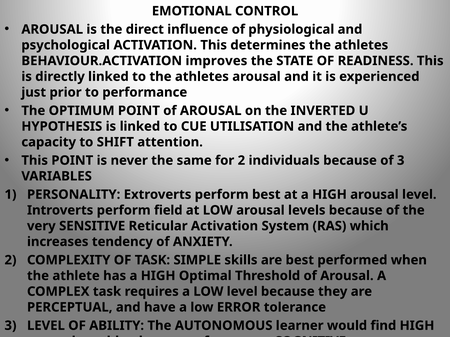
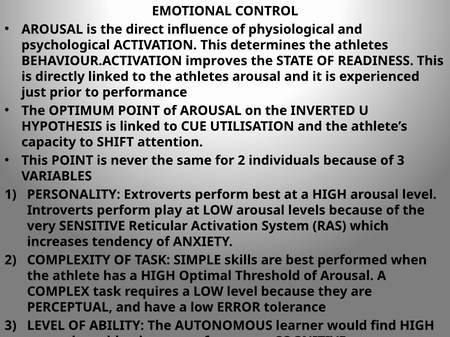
field: field -> play
